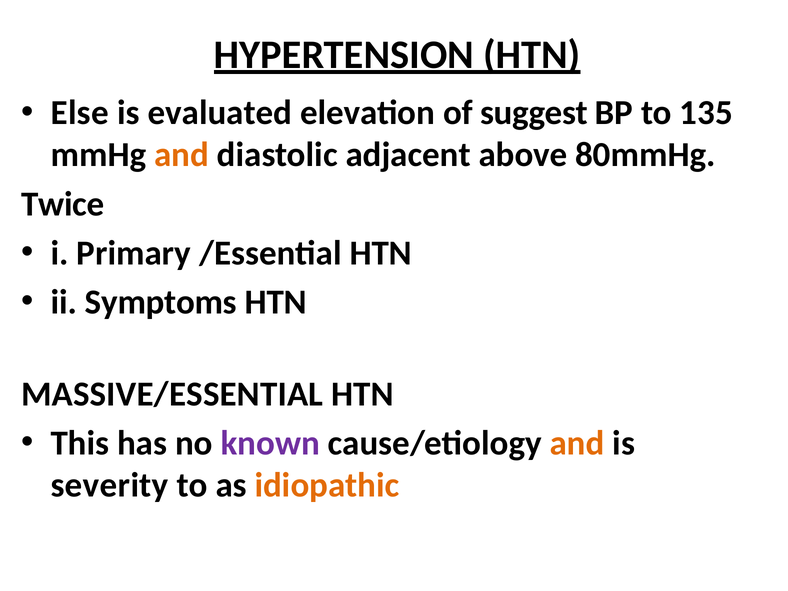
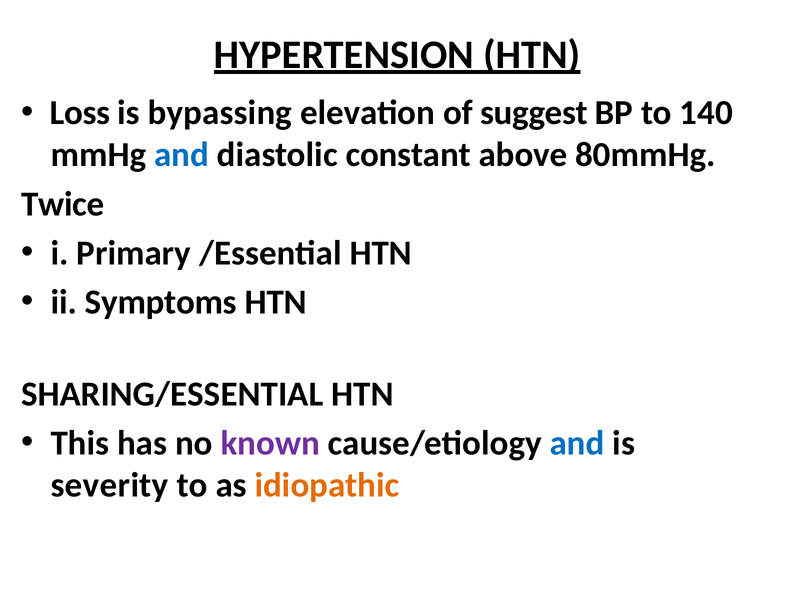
Else: Else -> Loss
evaluated: evaluated -> bypassing
135: 135 -> 140
and at (182, 155) colour: orange -> blue
adjacent: adjacent -> constant
MASSIVE/ESSENTIAL: MASSIVE/ESSENTIAL -> SHARING/ESSENTIAL
and at (577, 443) colour: orange -> blue
